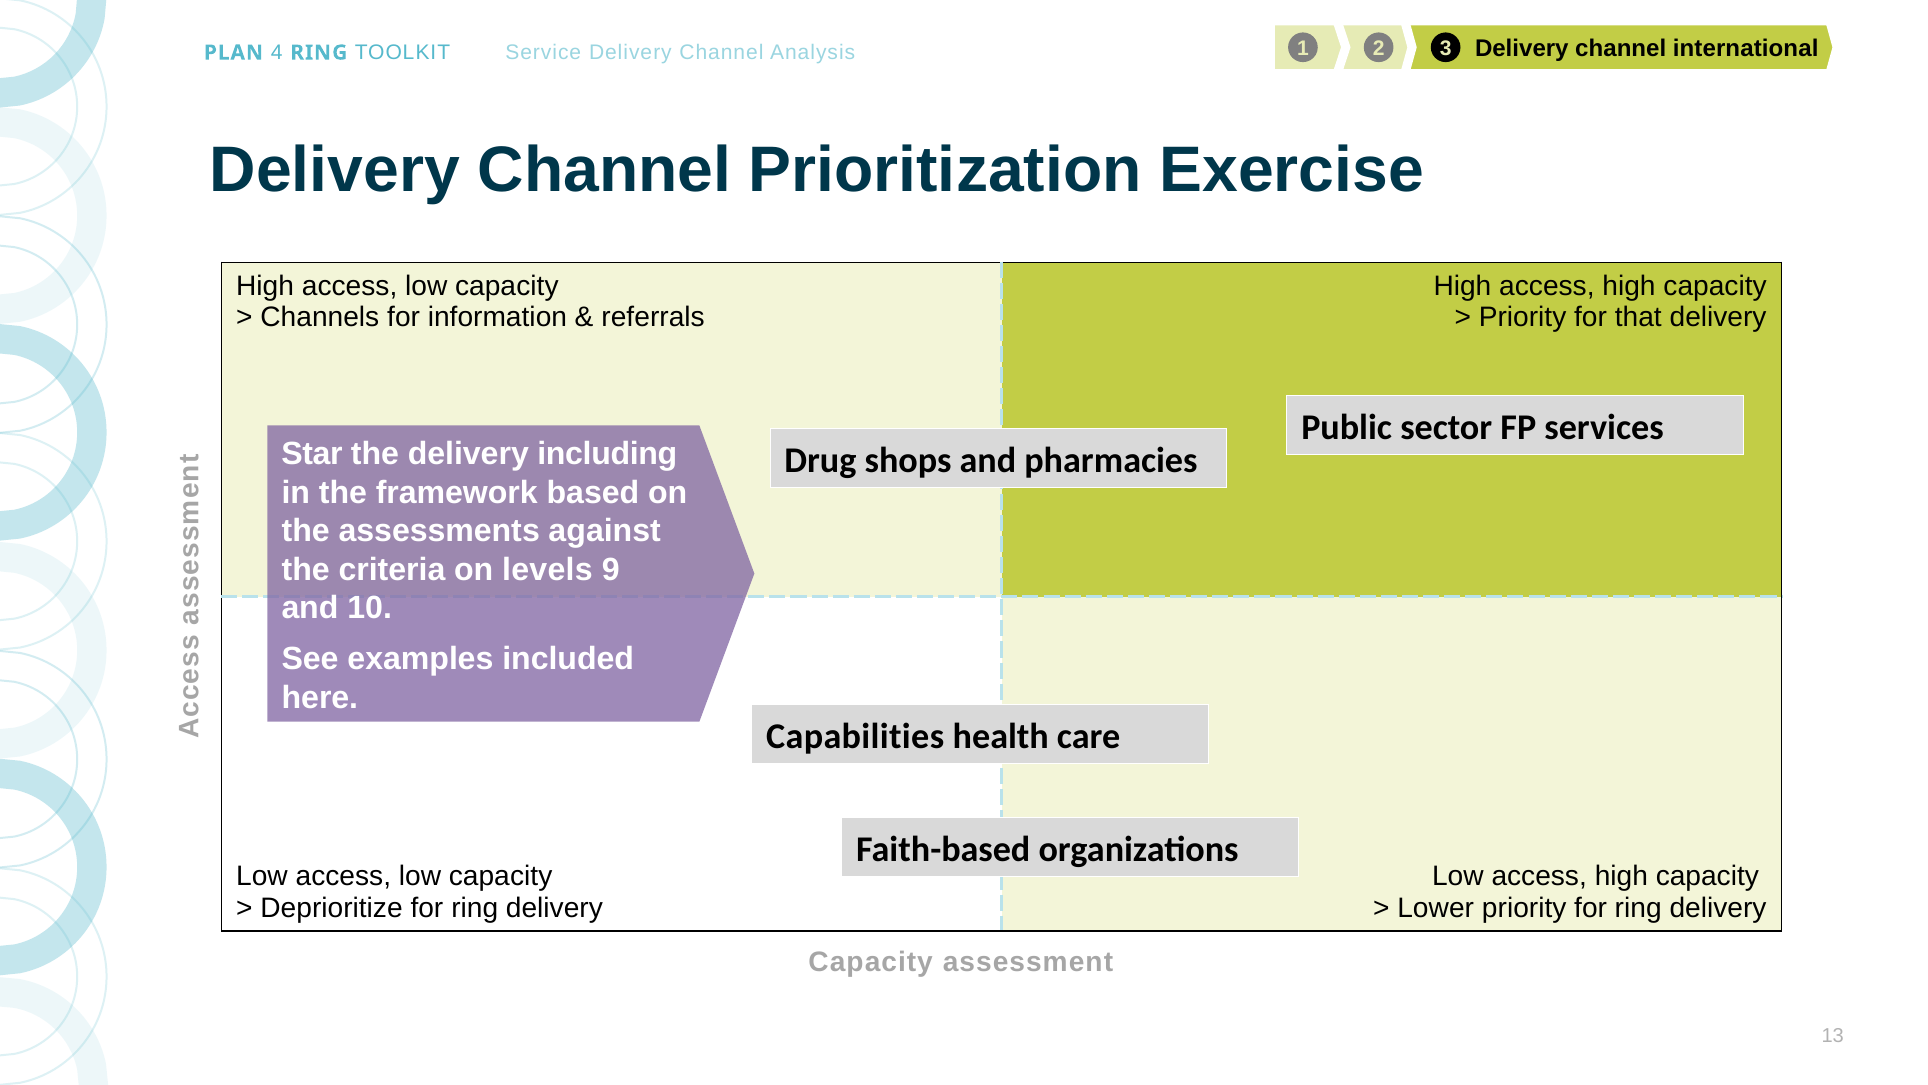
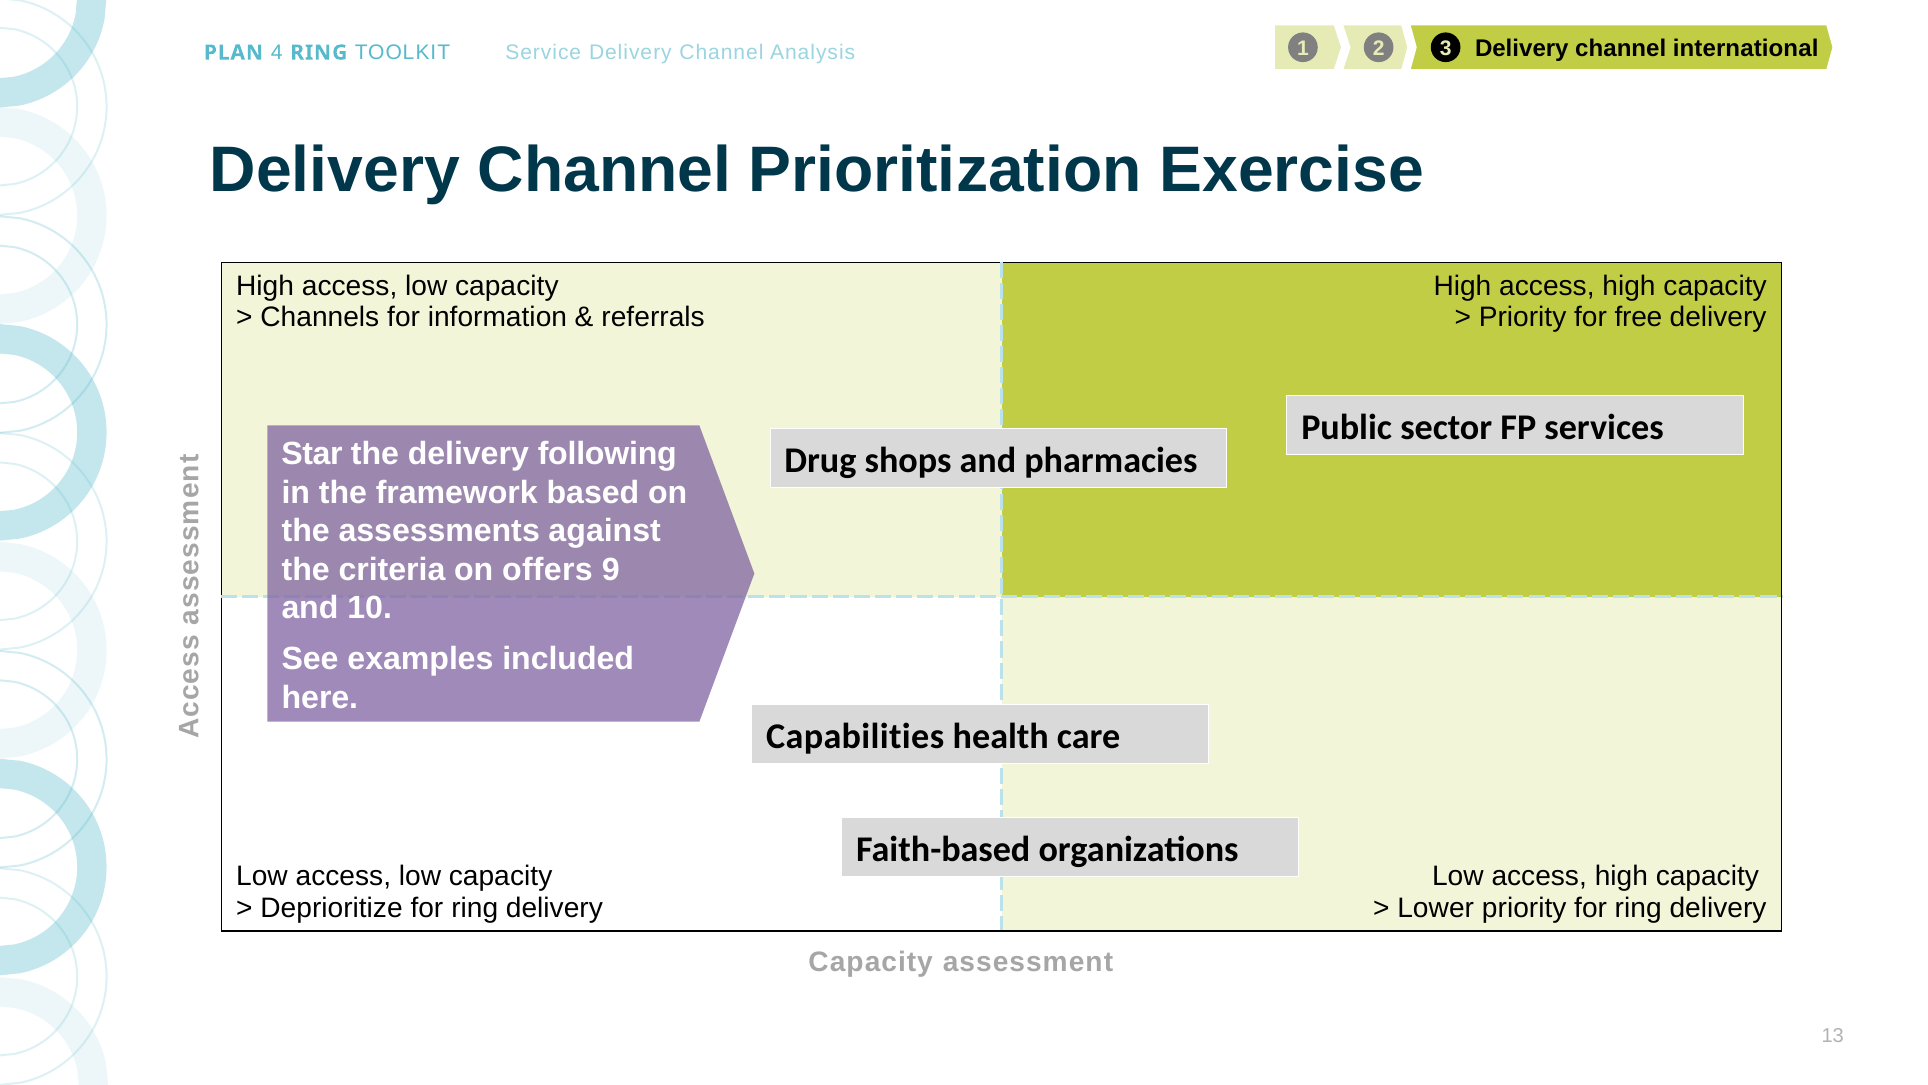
that: that -> free
including: including -> following
levels: levels -> offers
